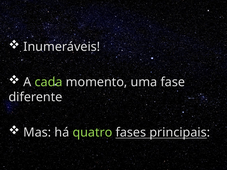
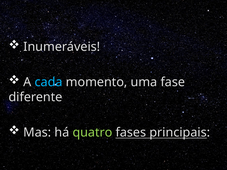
cada colour: light green -> light blue
